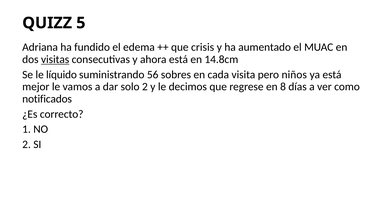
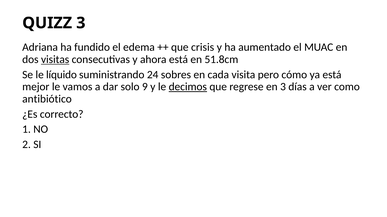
QUIZZ 5: 5 -> 3
14.8cm: 14.8cm -> 51.8cm
56: 56 -> 24
niños: niños -> cómo
solo 2: 2 -> 9
decimos underline: none -> present
en 8: 8 -> 3
notificados: notificados -> antibiótico
